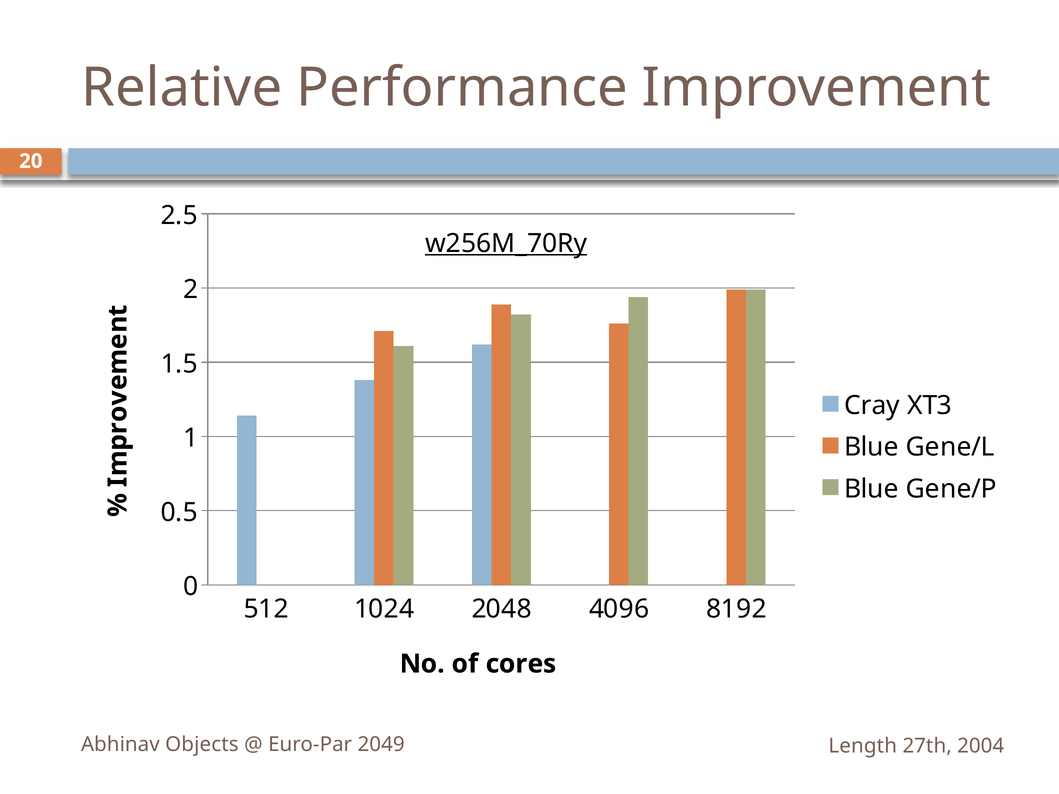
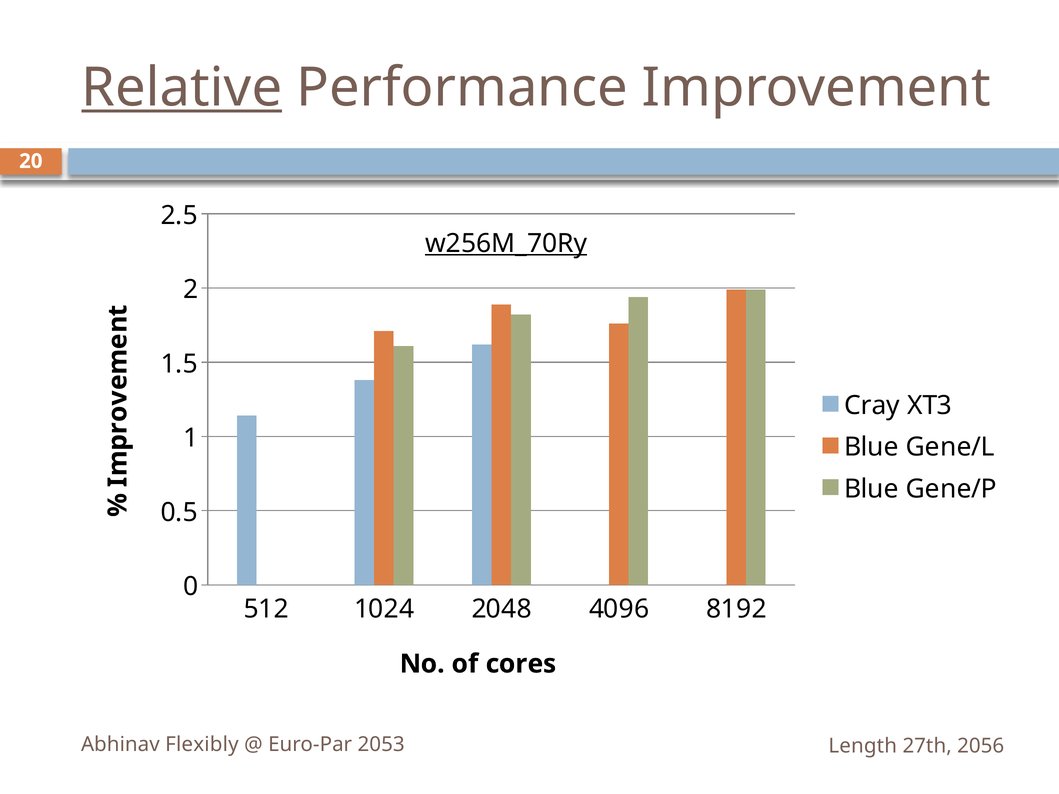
Relative underline: none -> present
Objects: Objects -> Flexibly
2049: 2049 -> 2053
2004: 2004 -> 2056
